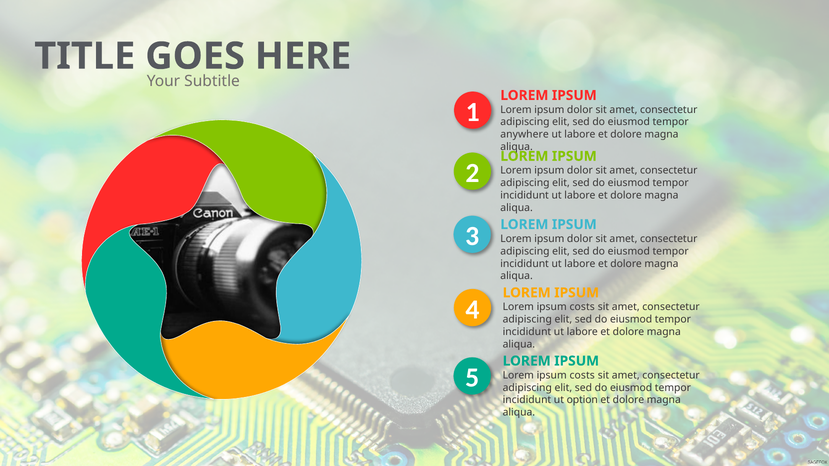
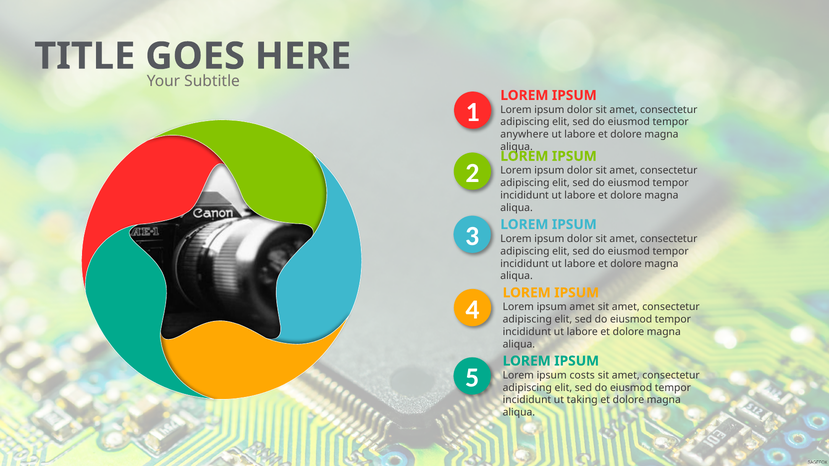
costs at (582, 307): costs -> amet
option: option -> taking
